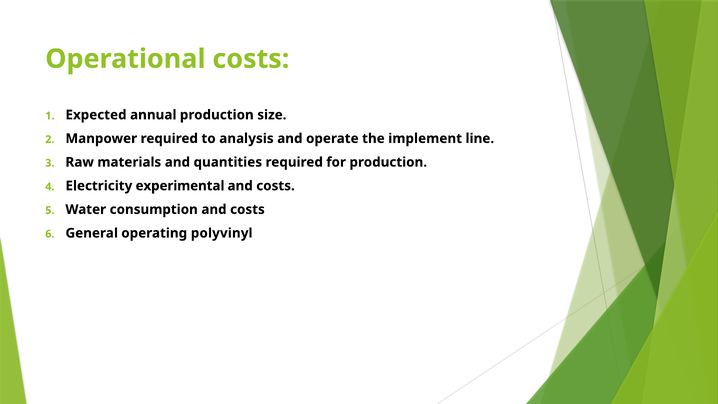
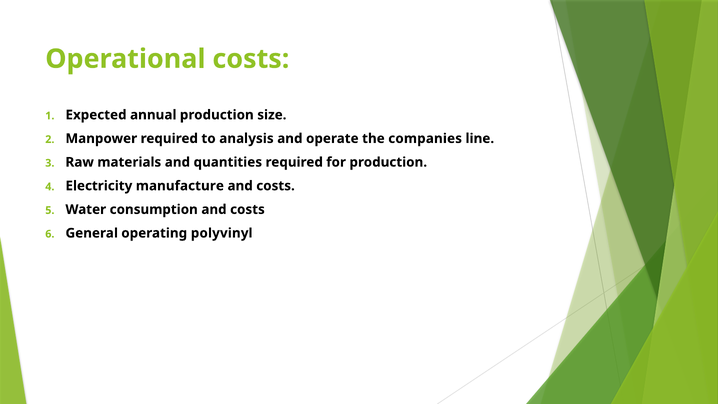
implement: implement -> companies
experimental: experimental -> manufacture
